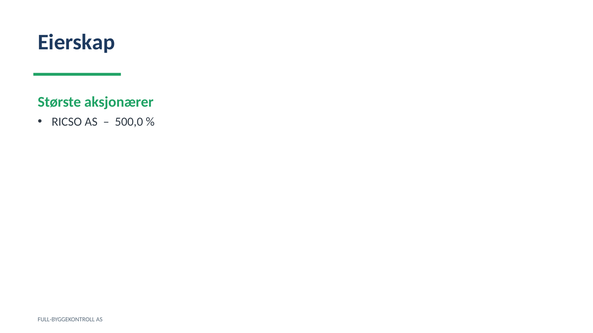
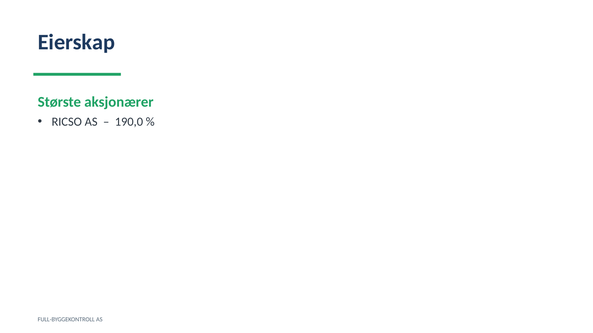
500,0: 500,0 -> 190,0
